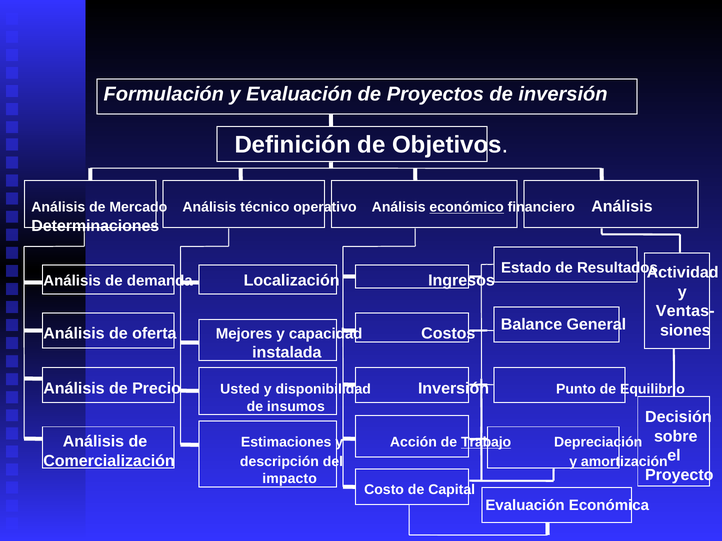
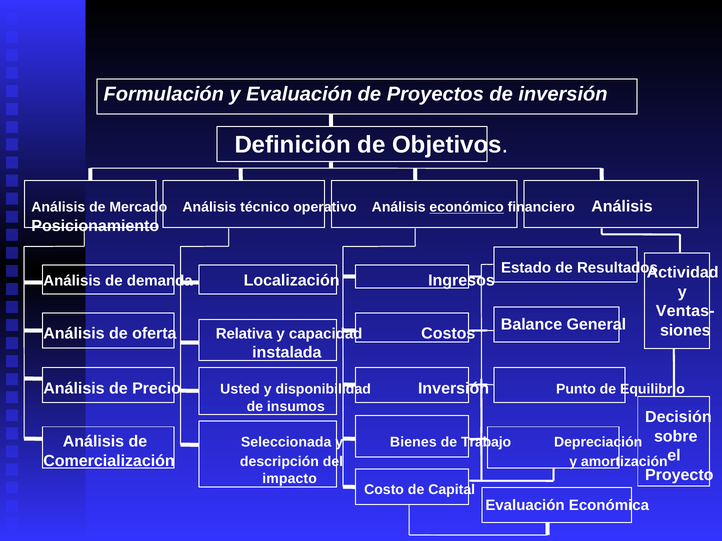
Determinaciones: Determinaciones -> Posicionamiento
Mejores: Mejores -> Relativa
Estimaciones: Estimaciones -> Seleccionada
Acción: Acción -> Bienes
Trabajo underline: present -> none
